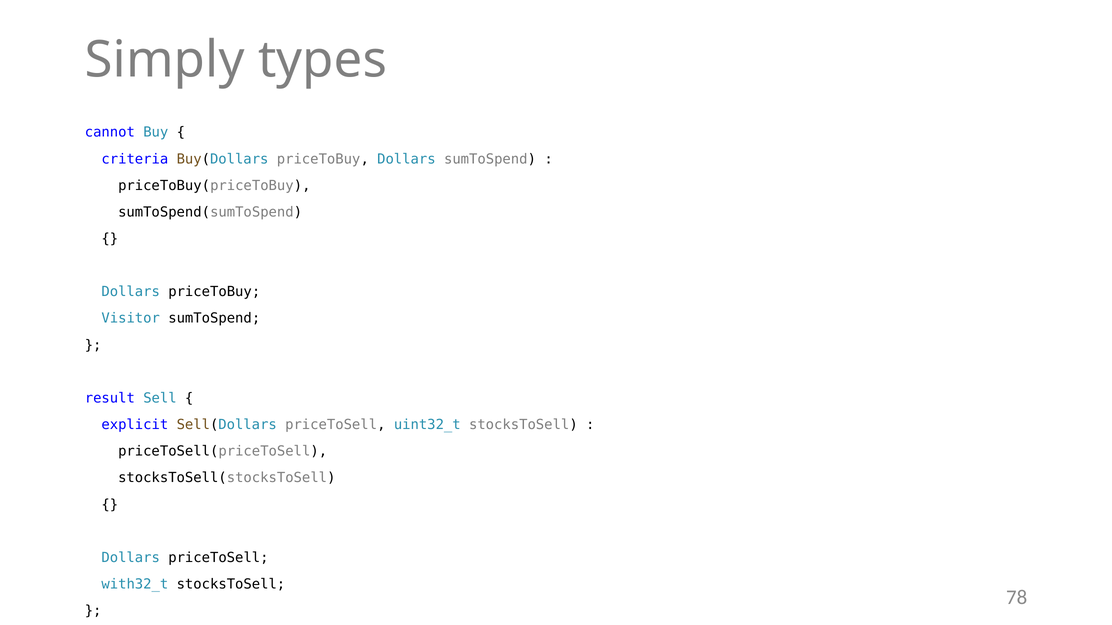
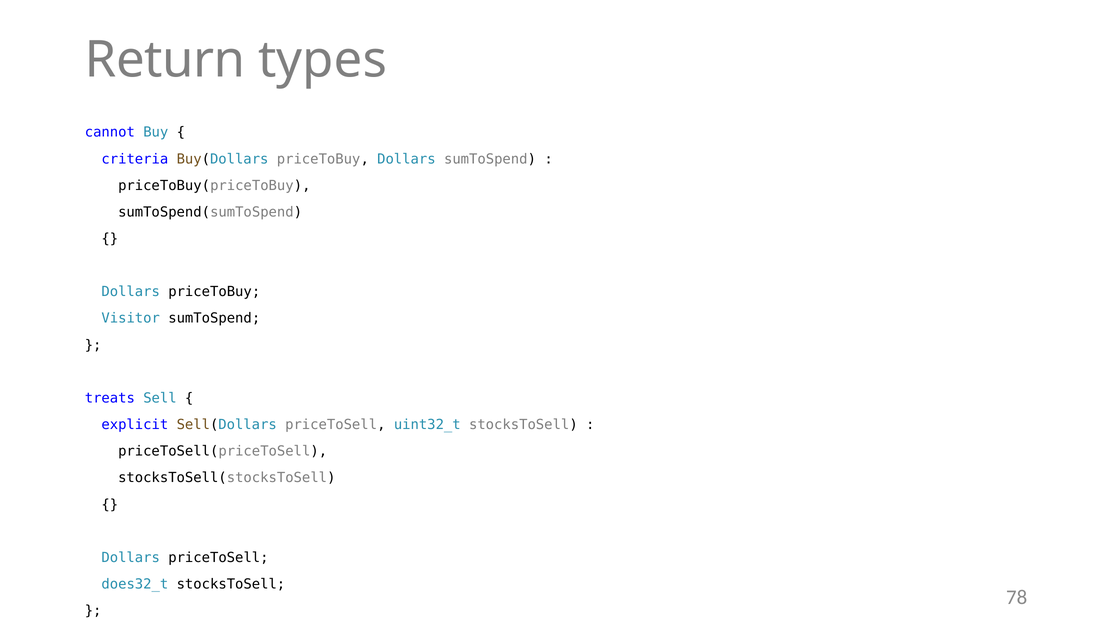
Simply: Simply -> Return
result: result -> treats
with32_t: with32_t -> does32_t
